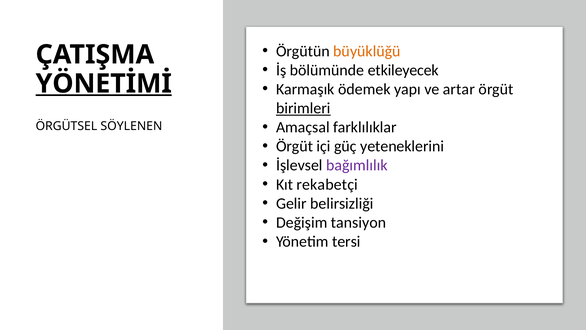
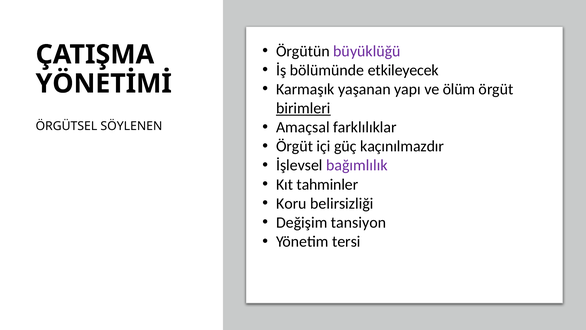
büyüklüğü colour: orange -> purple
YÖNETİMİ underline: present -> none
ödemek: ödemek -> yaşanan
artar: artar -> ölüm
yeteneklerini: yeteneklerini -> kaçınılmazdır
rekabetçi: rekabetçi -> tahminler
Gelir: Gelir -> Koru
